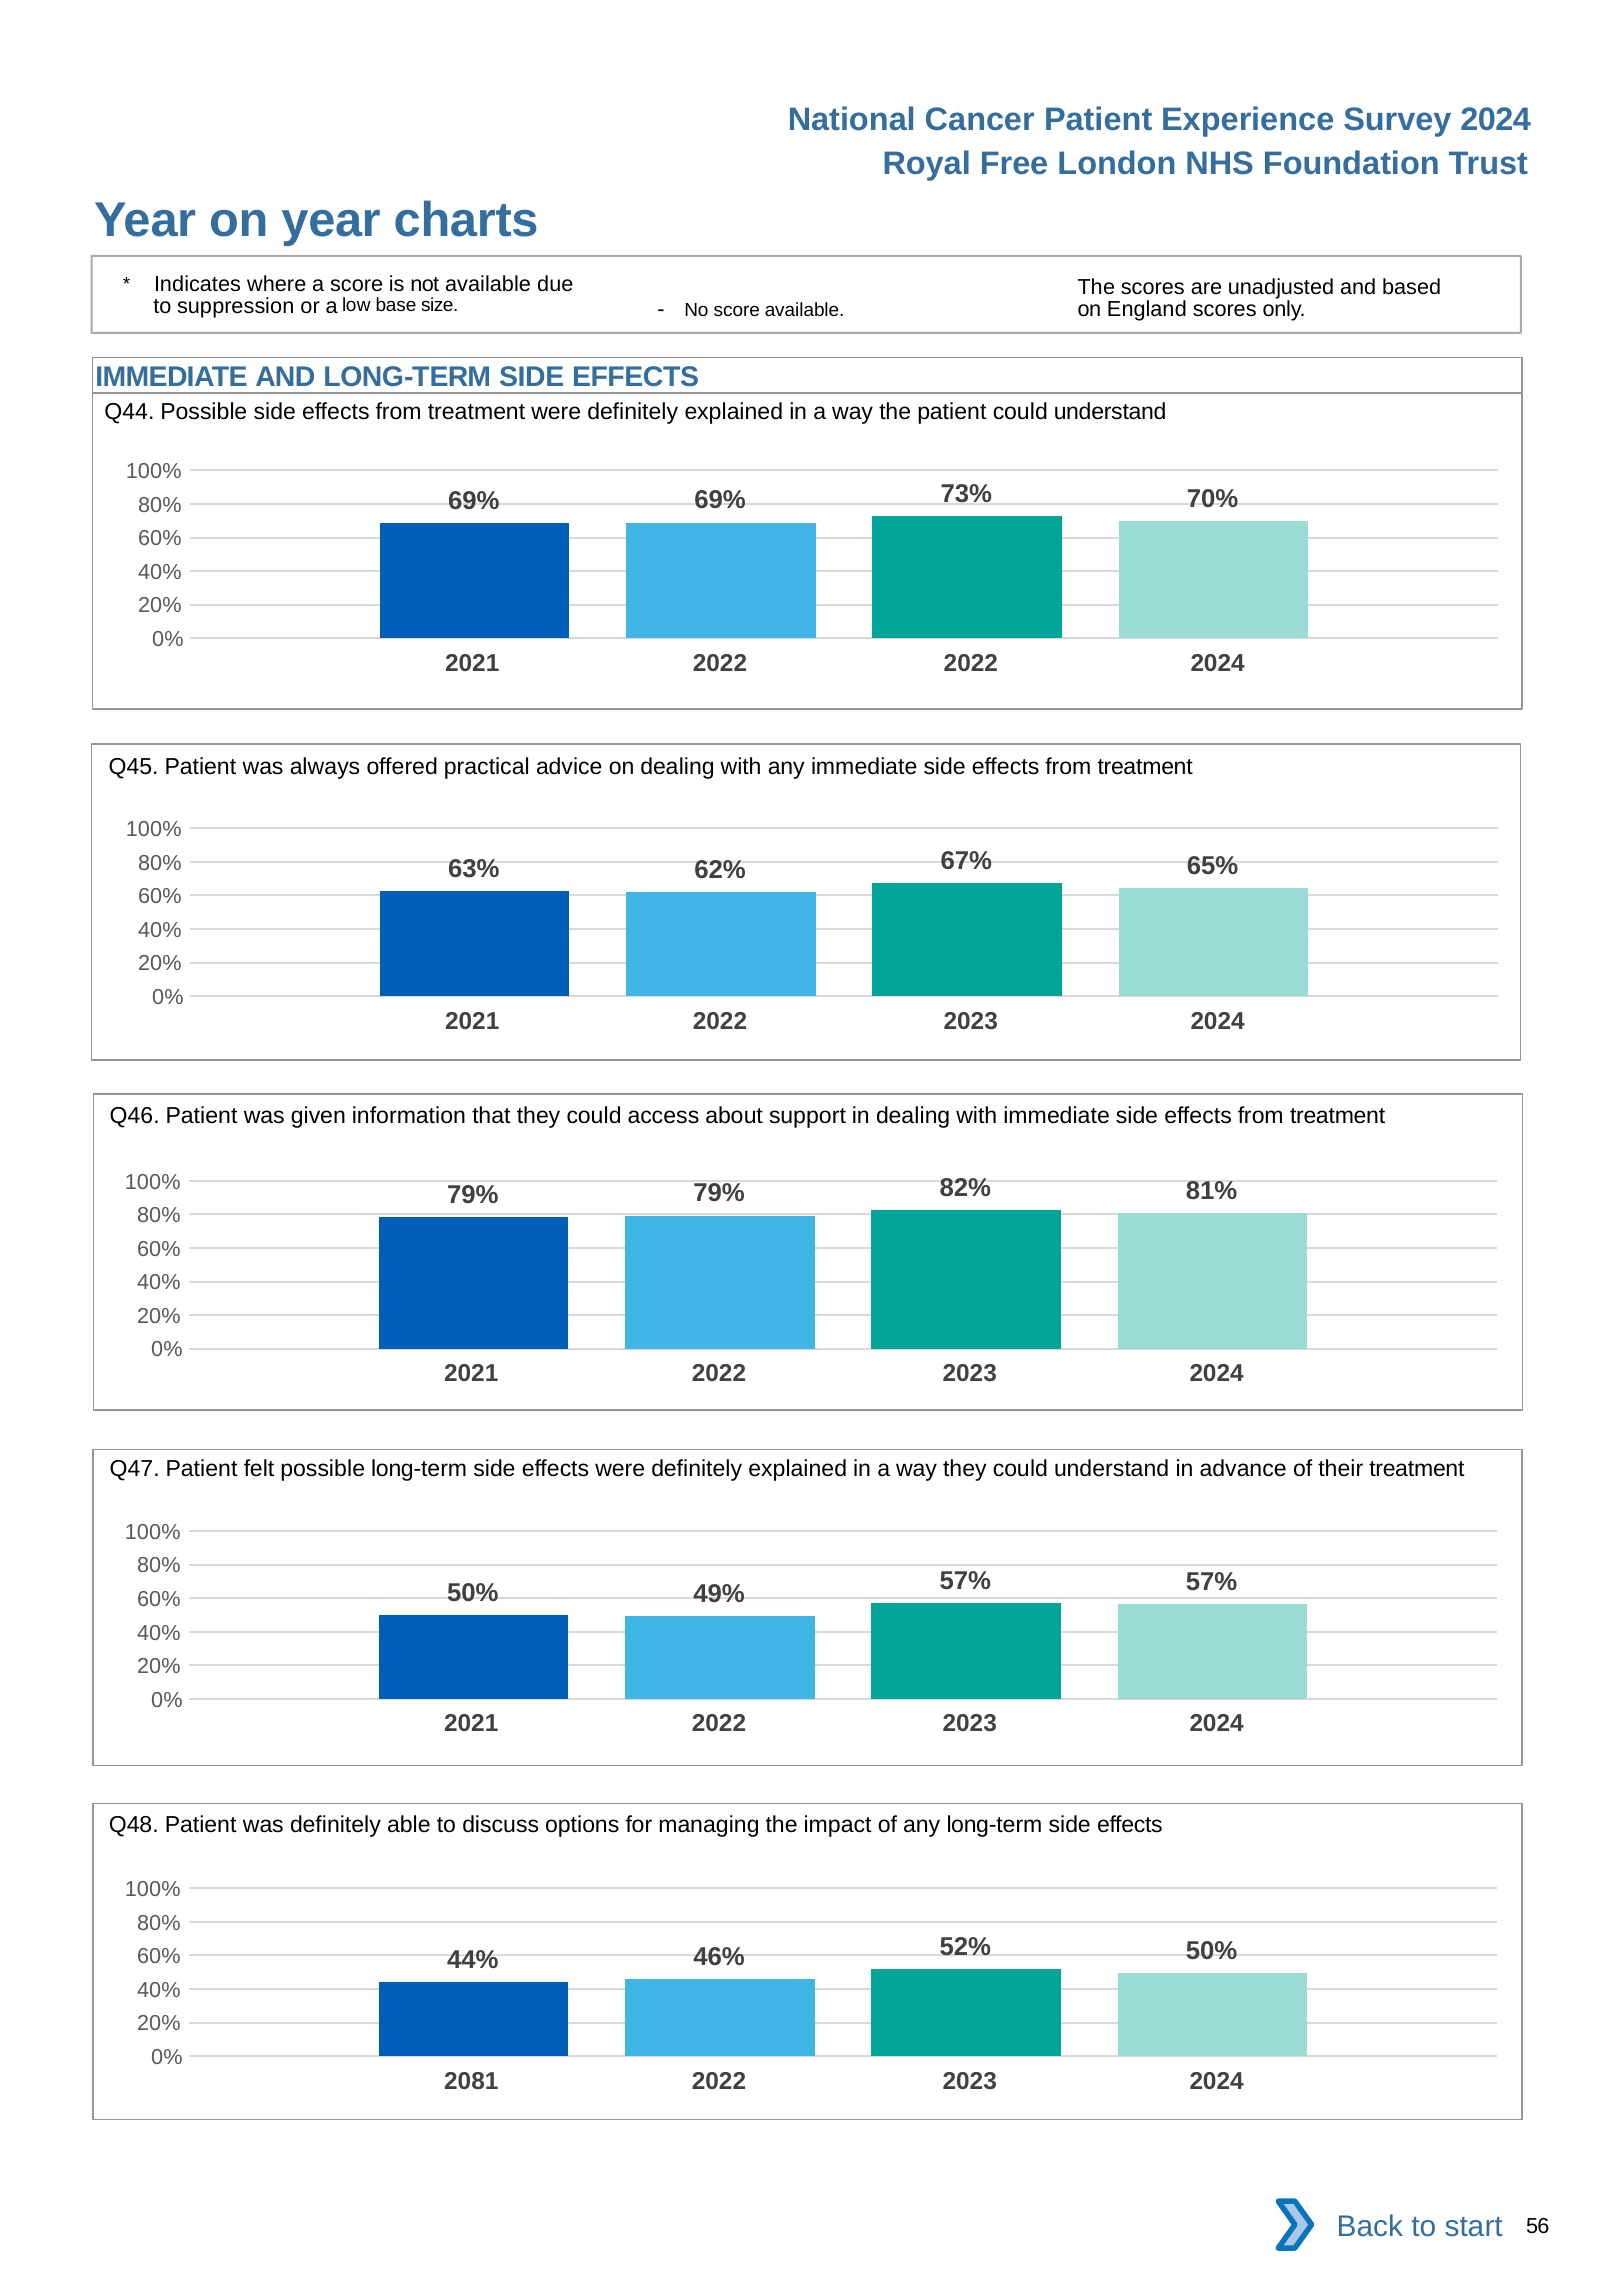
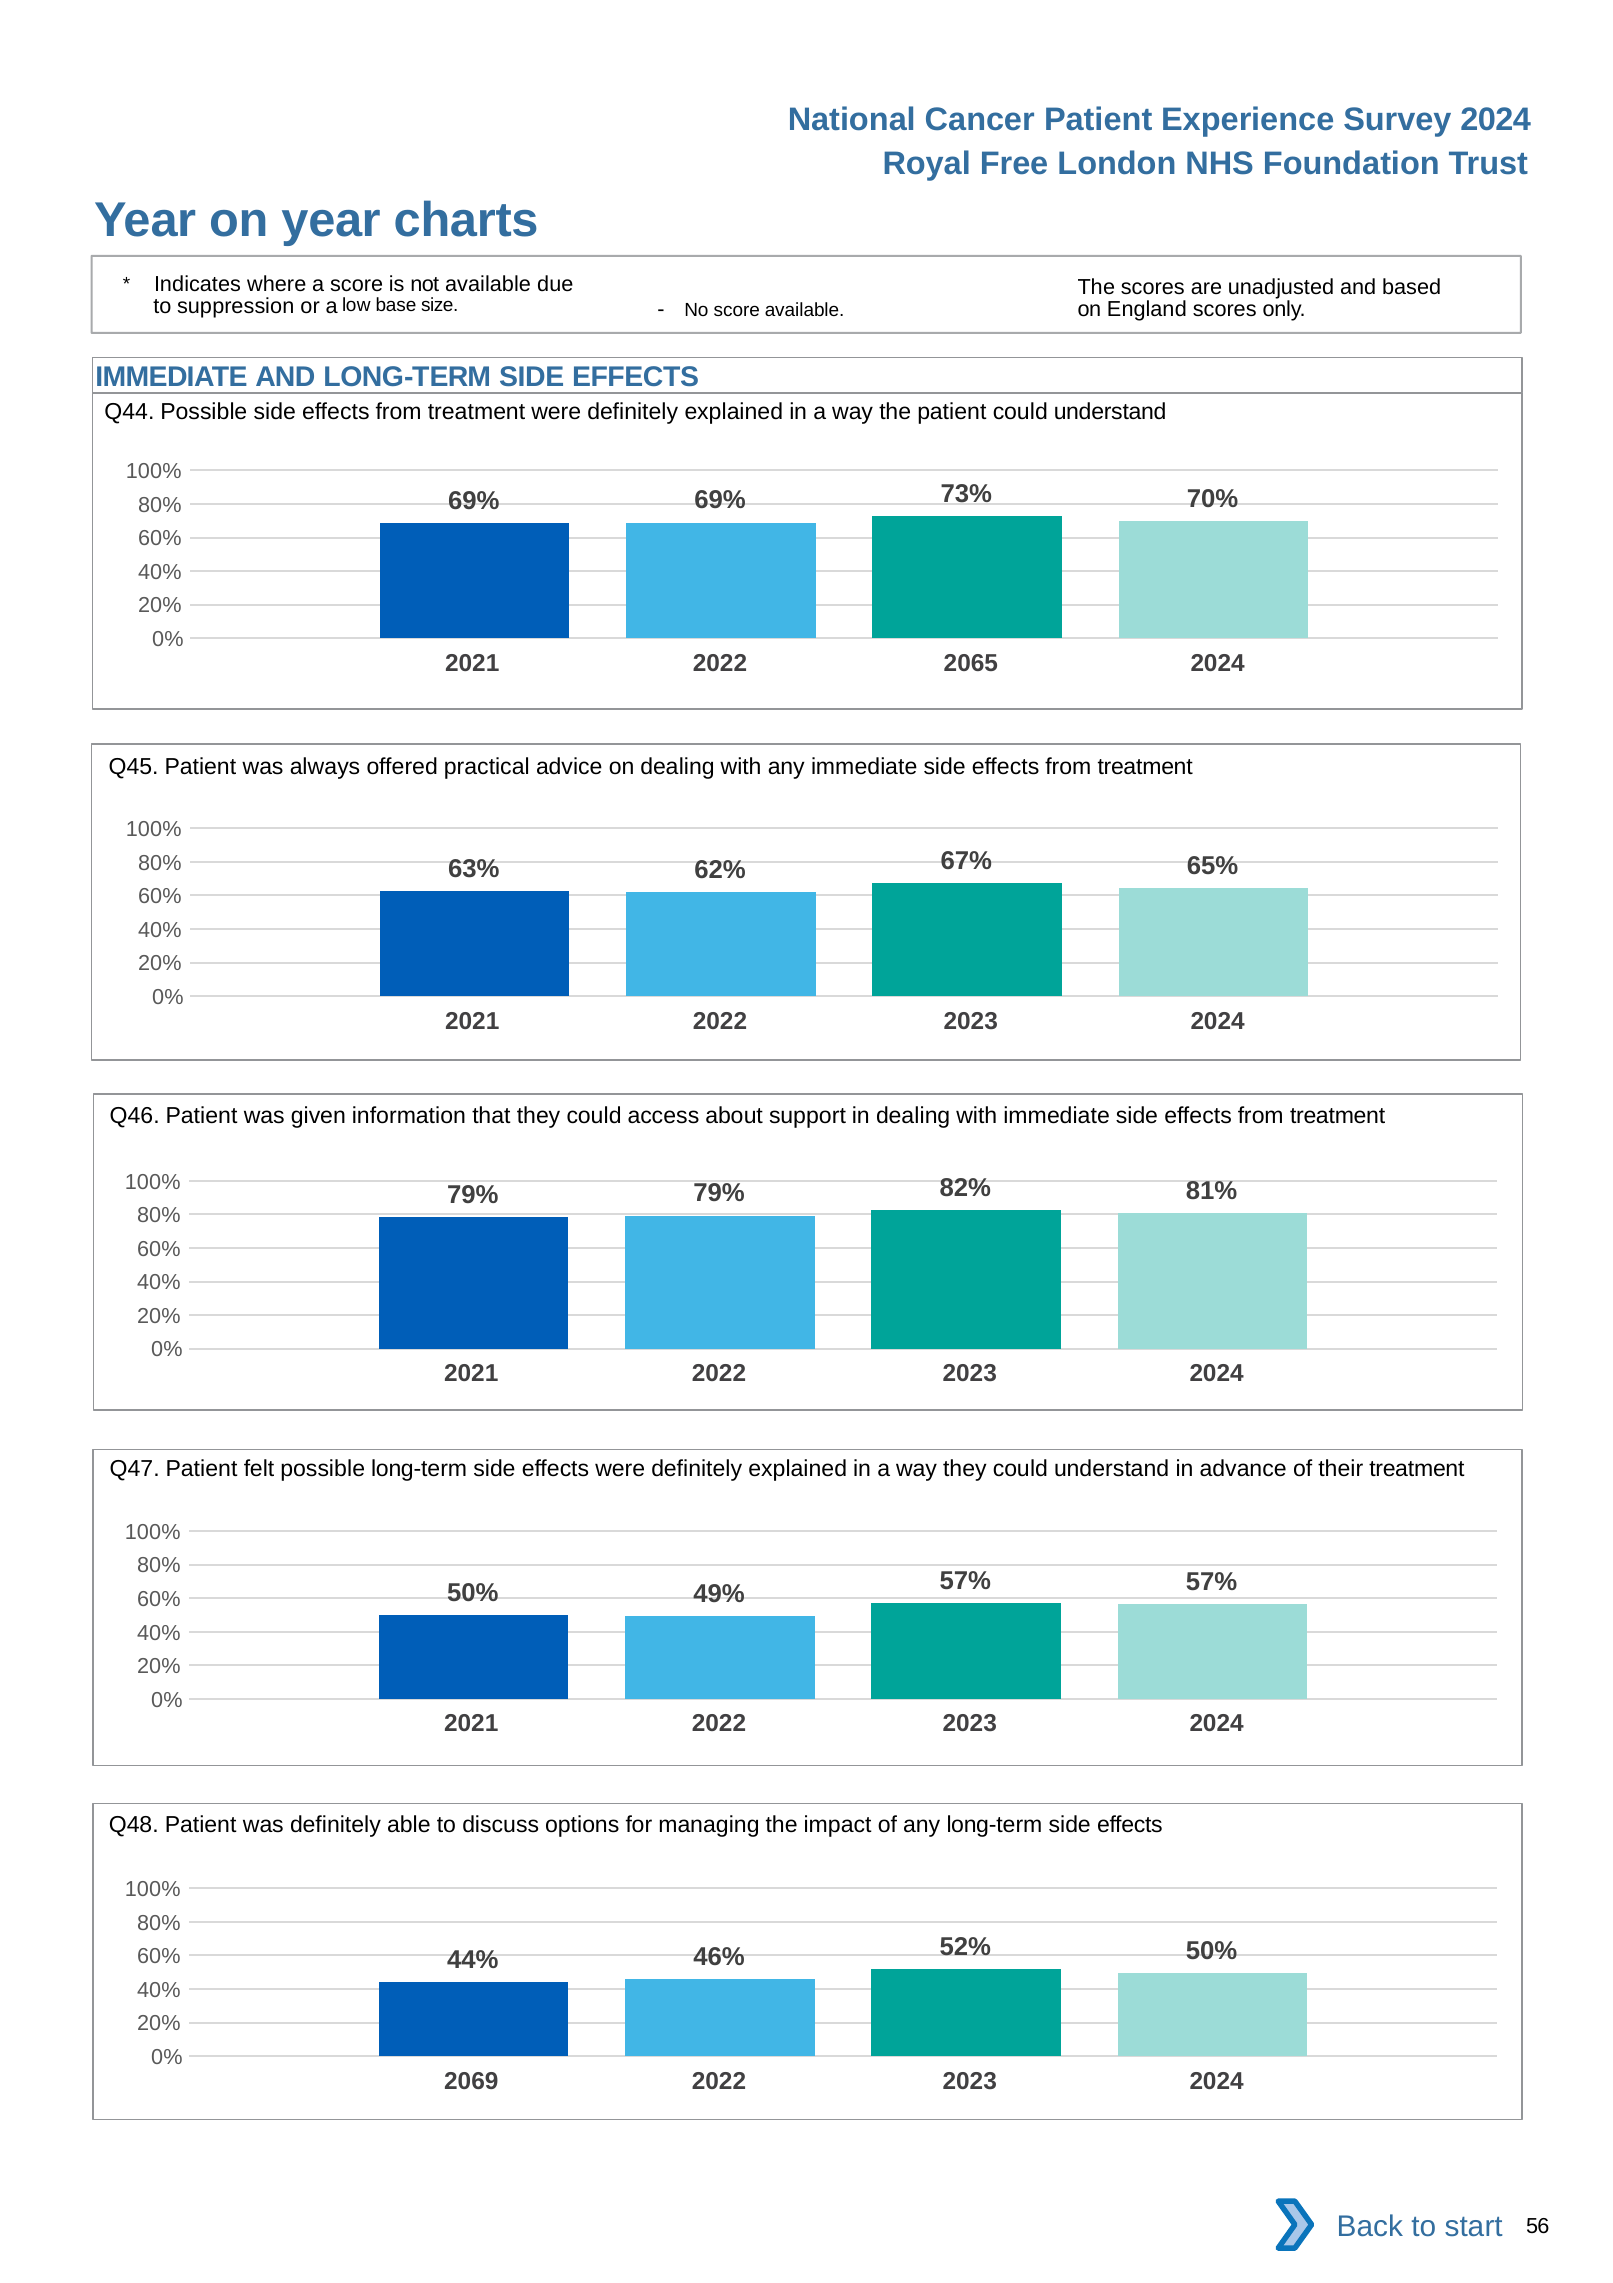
2022 2022: 2022 -> 2065
2081: 2081 -> 2069
